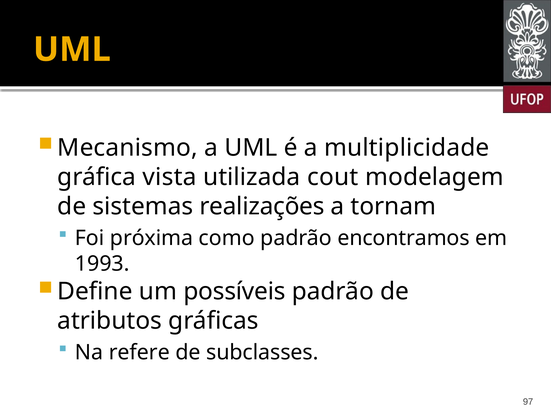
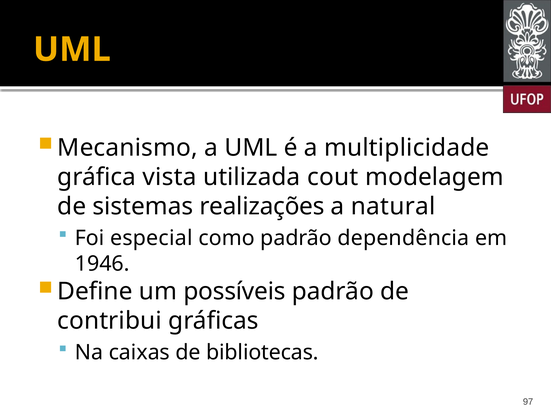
tornam: tornam -> natural
próxima: próxima -> especial
encontramos: encontramos -> dependência
1993: 1993 -> 1946
atributos: atributos -> contribui
refere: refere -> caixas
subclasses: subclasses -> bibliotecas
